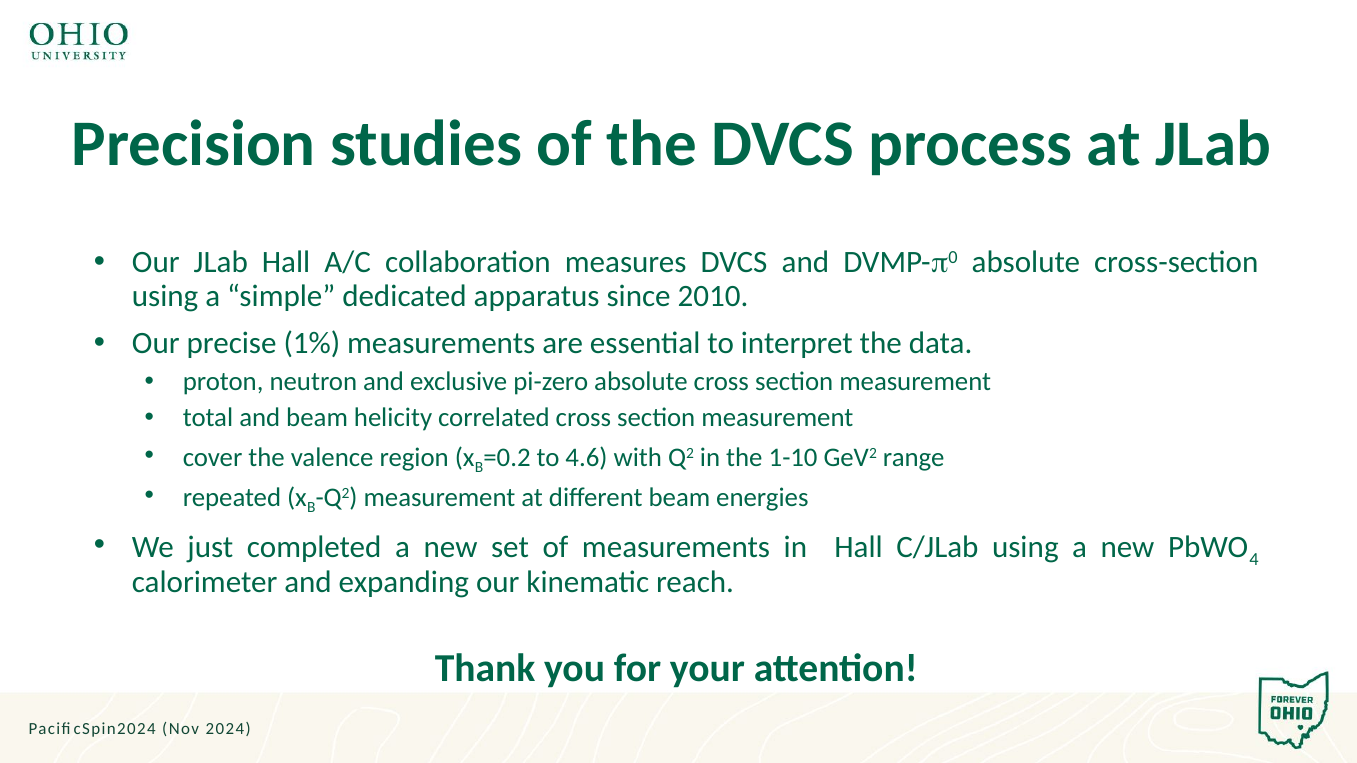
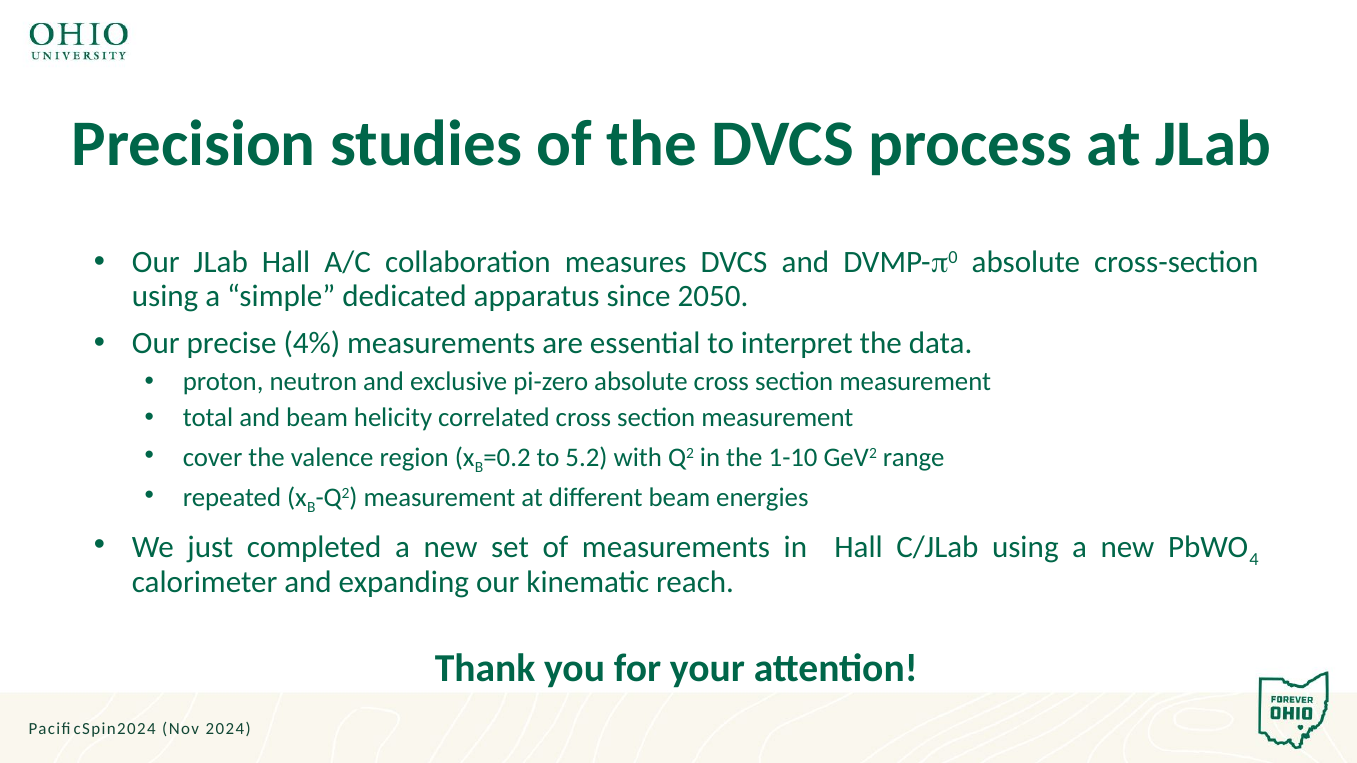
2010: 2010 -> 2050
1%: 1% -> 4%
4.6: 4.6 -> 5.2
